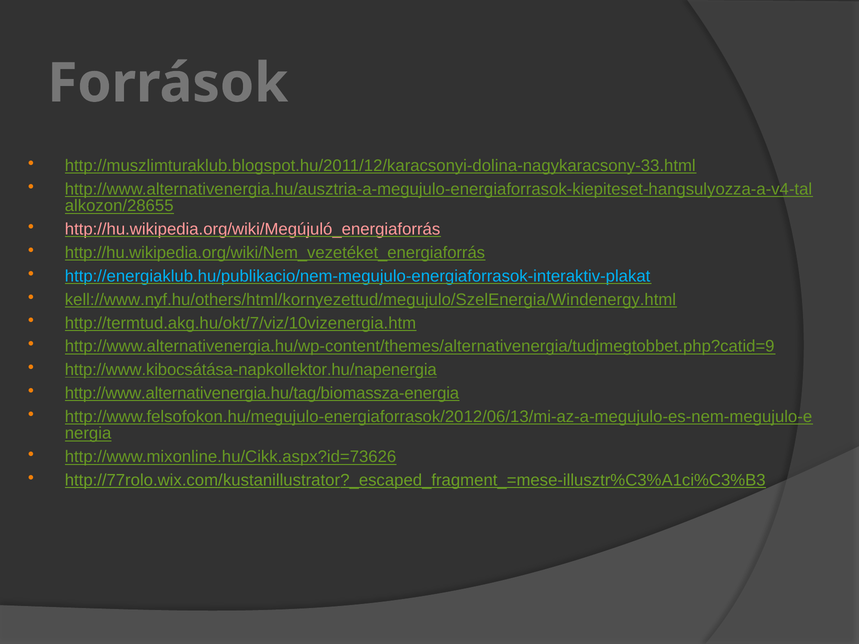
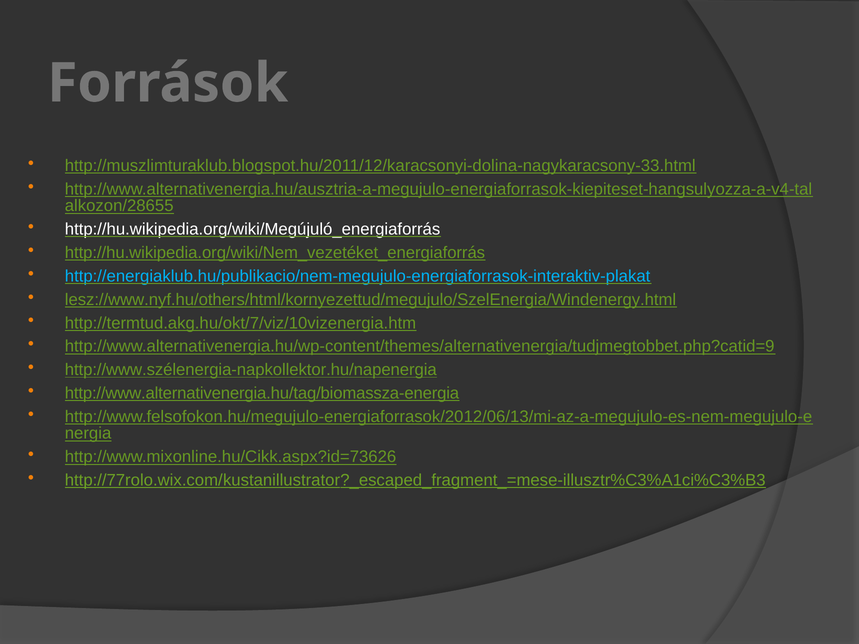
http://hu.wikipedia.org/wiki/Megújuló_energiaforrás colour: pink -> white
kell://www.nyf.hu/others/html/kornyezettud/megujulo/SzelEnergia/Windenergy.html: kell://www.nyf.hu/others/html/kornyezettud/megujulo/SzelEnergia/Windenergy.html -> lesz://www.nyf.hu/others/html/kornyezettud/megujulo/SzelEnergia/Windenergy.html
http://www.kibocsátása-napkollektor.hu/napenergia: http://www.kibocsátása-napkollektor.hu/napenergia -> http://www.szélenergia-napkollektor.hu/napenergia
